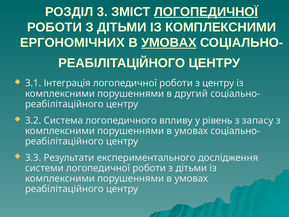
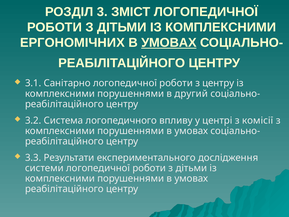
ЛОГОПЕДИЧНОЇ at (206, 12) underline: present -> none
Інтеграція: Інтеграція -> Санітарно
рівень: рівень -> центрі
запасу: запасу -> комісії
